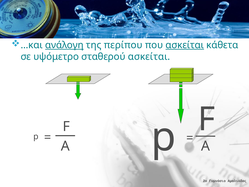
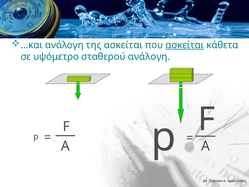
ανάλογη at (64, 45) underline: present -> none
της περίπου: περίπου -> ασκείται
σταθερού ασκείται: ασκείται -> ανάλογη
